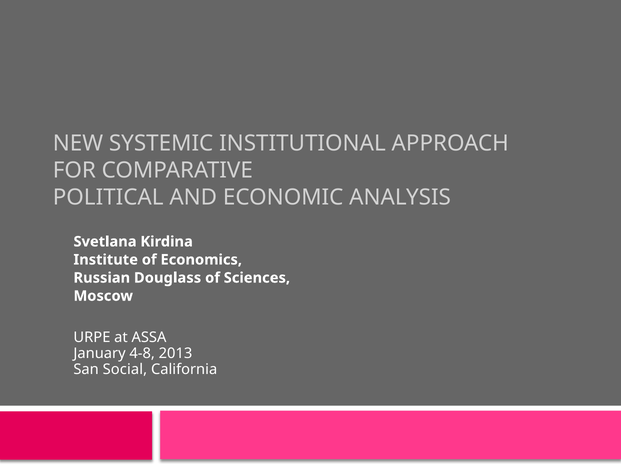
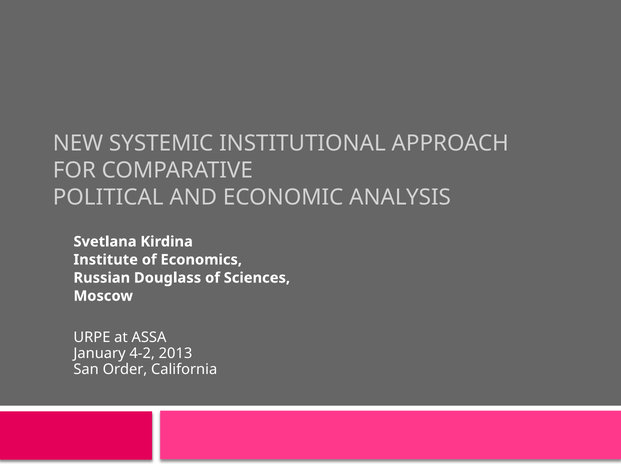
4-8: 4-8 -> 4-2
Social: Social -> Order
